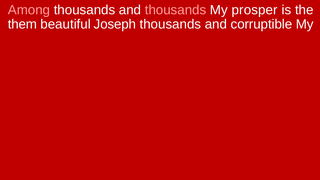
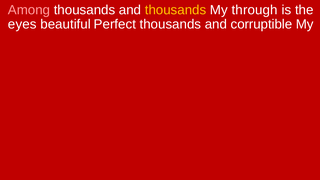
thousands at (176, 10) colour: pink -> yellow
prosper: prosper -> through
them: them -> eyes
Joseph: Joseph -> Perfect
